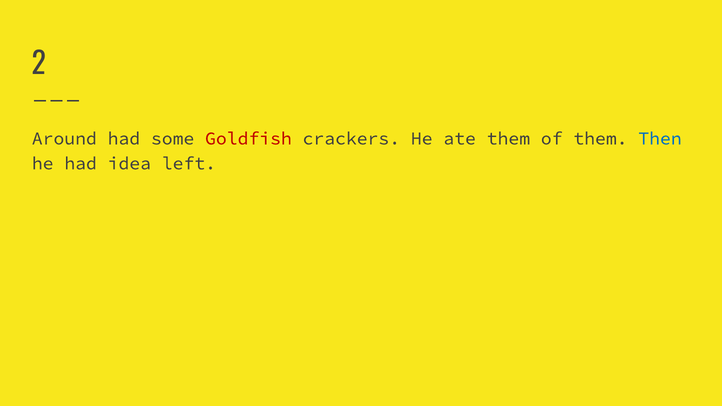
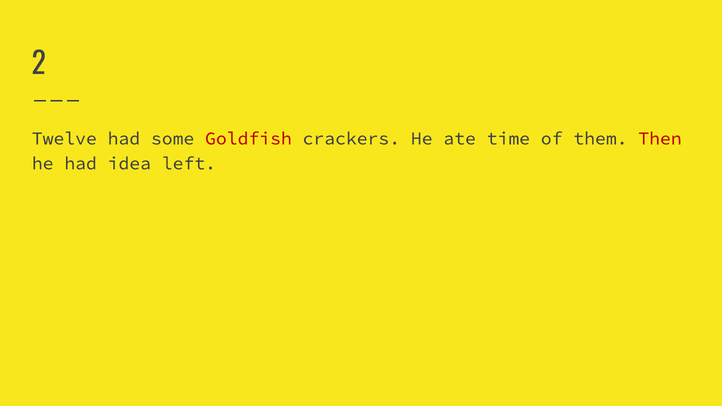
Around: Around -> Twelve
ate them: them -> time
Then colour: blue -> red
